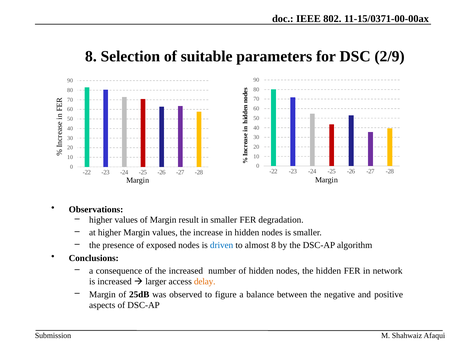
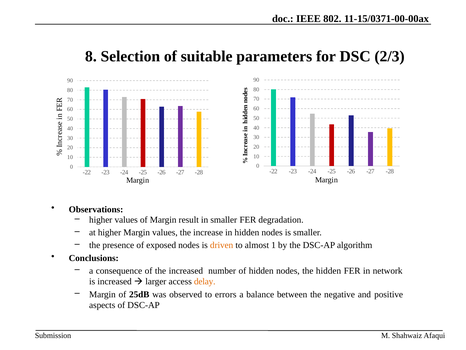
2/9: 2/9 -> 2/3
driven colour: blue -> orange
almost 8: 8 -> 1
figure: figure -> errors
